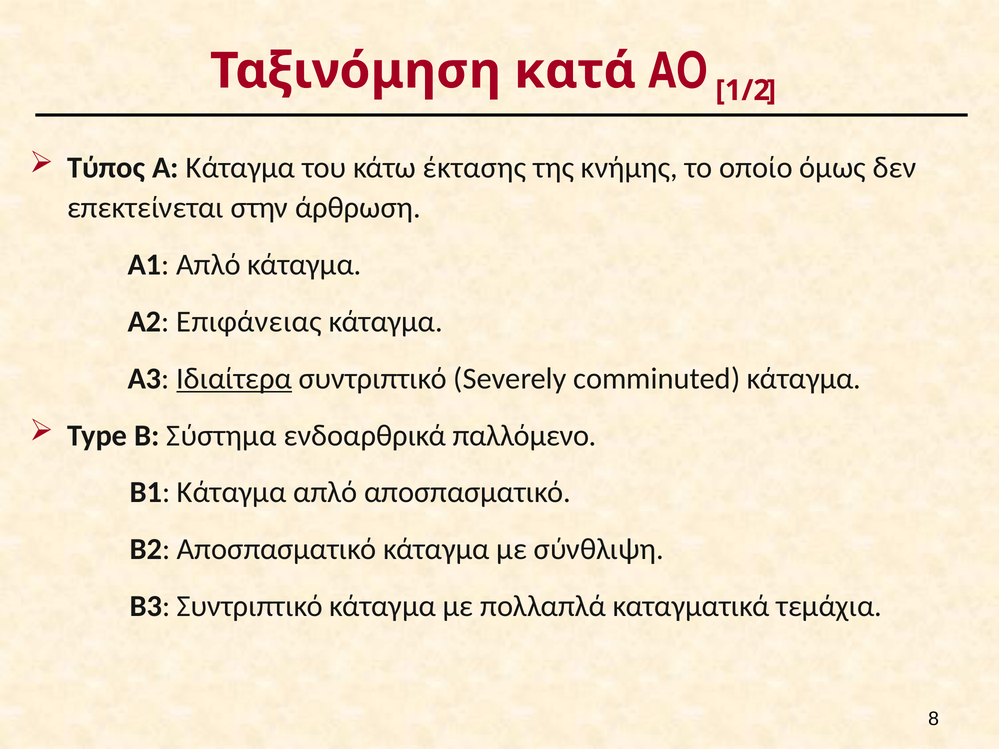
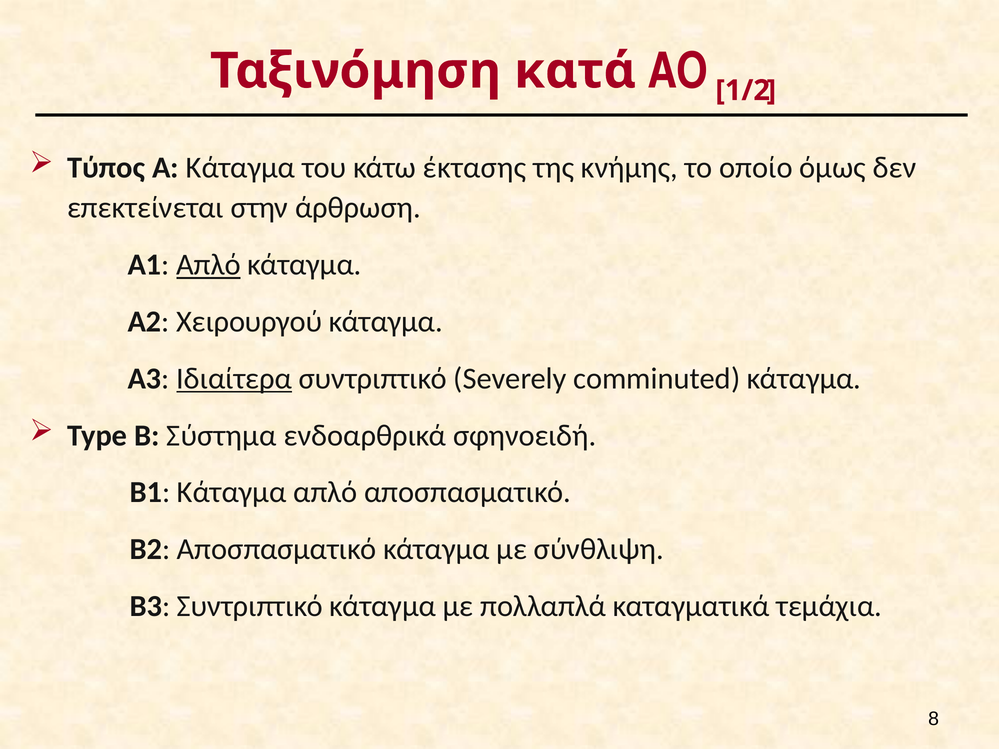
Απλό at (208, 265) underline: none -> present
Επιφάνειας: Επιφάνειας -> Χειρουργού
παλλόμενο: παλλόμενο -> σφηνοειδή
